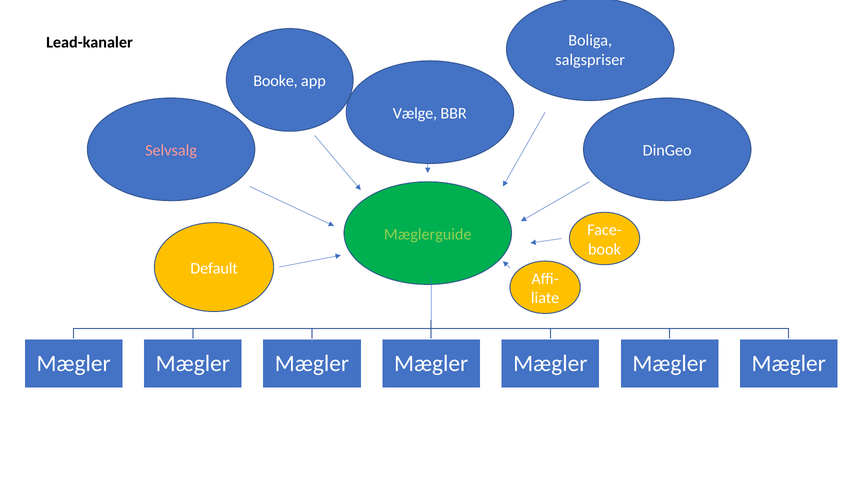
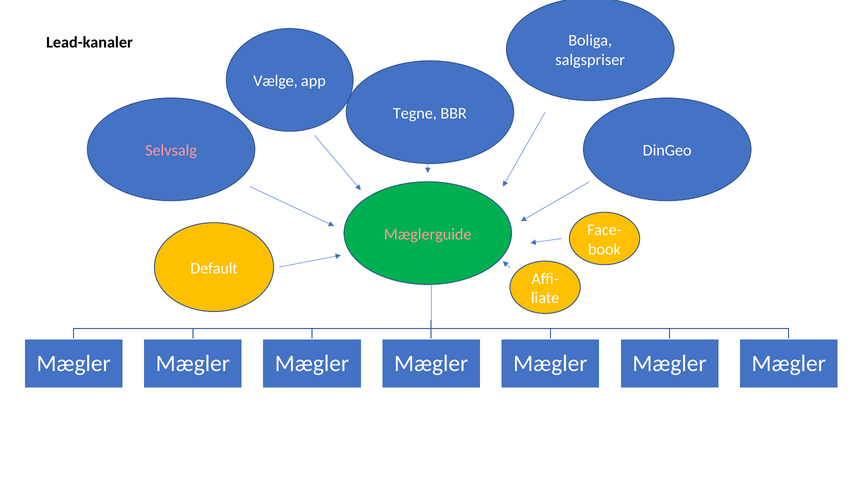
Booke: Booke -> Vælge
Vælge: Vælge -> Tegne
Mæglerguide colour: light green -> pink
